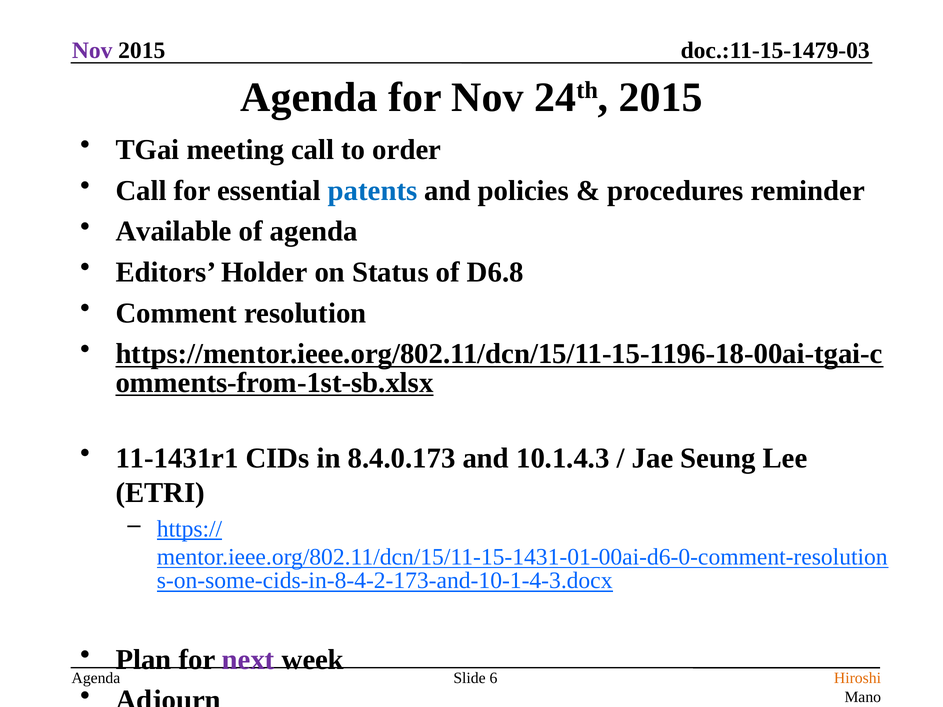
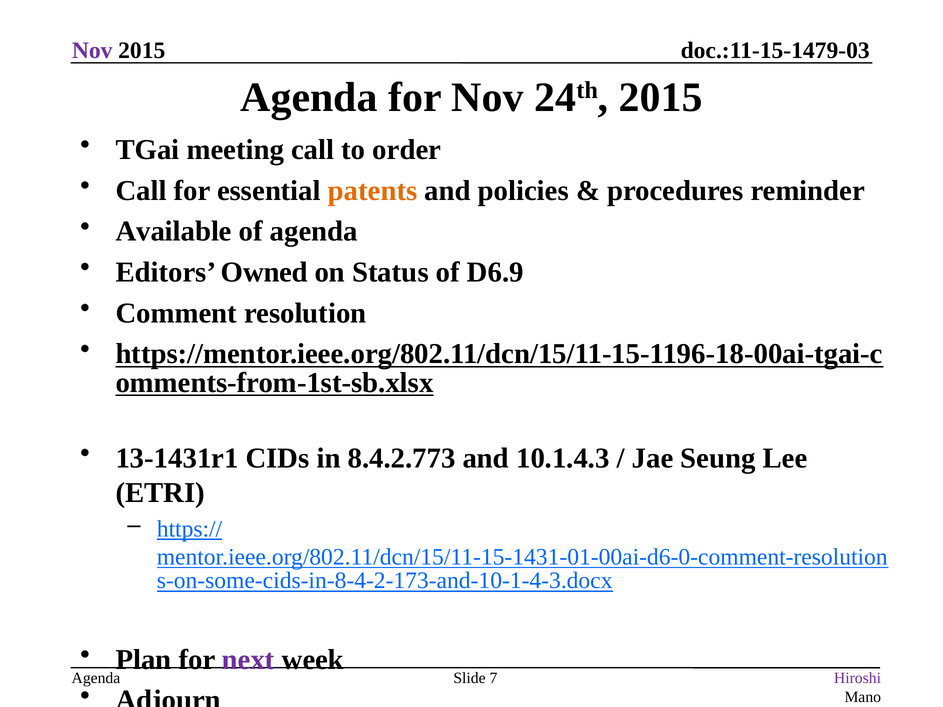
patents colour: blue -> orange
Holder: Holder -> Owned
D6.8: D6.8 -> D6.9
11-1431r1: 11-1431r1 -> 13-1431r1
8.4.0.173: 8.4.0.173 -> 8.4.2.773
6: 6 -> 7
Hiroshi colour: orange -> purple
